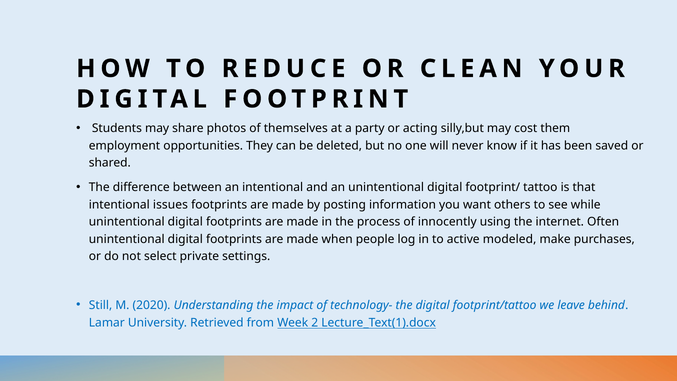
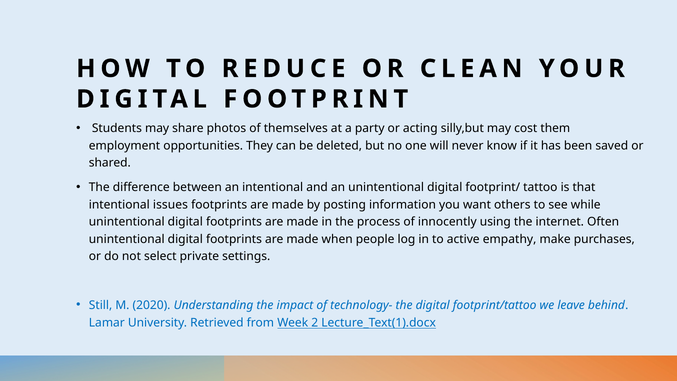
modeled: modeled -> empathy
